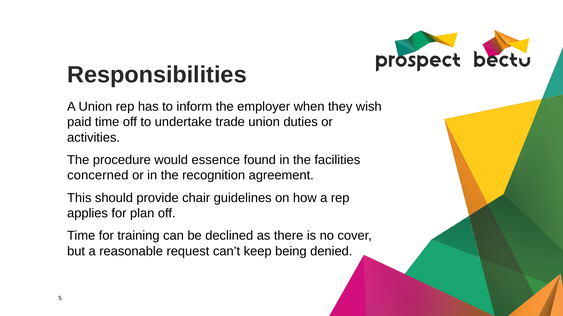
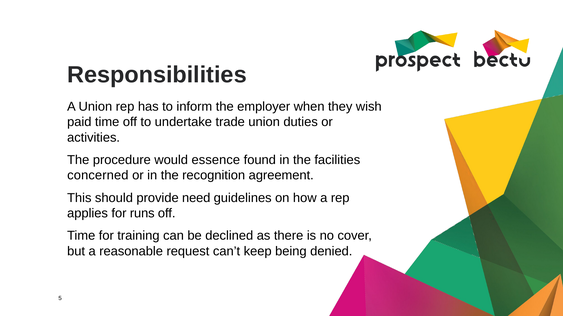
chair: chair -> need
plan: plan -> runs
